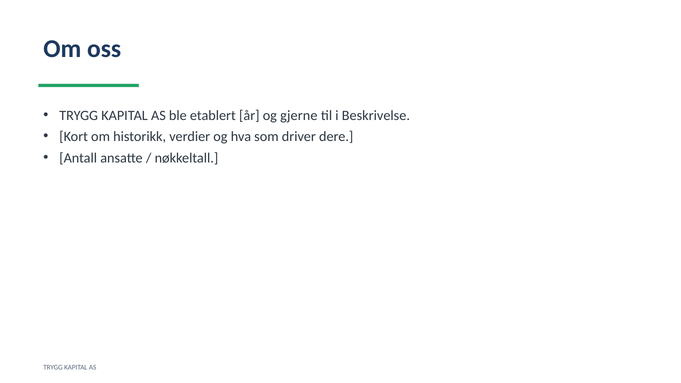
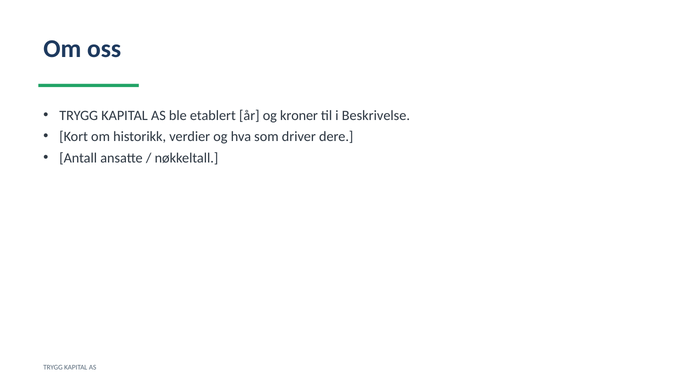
gjerne: gjerne -> kroner
